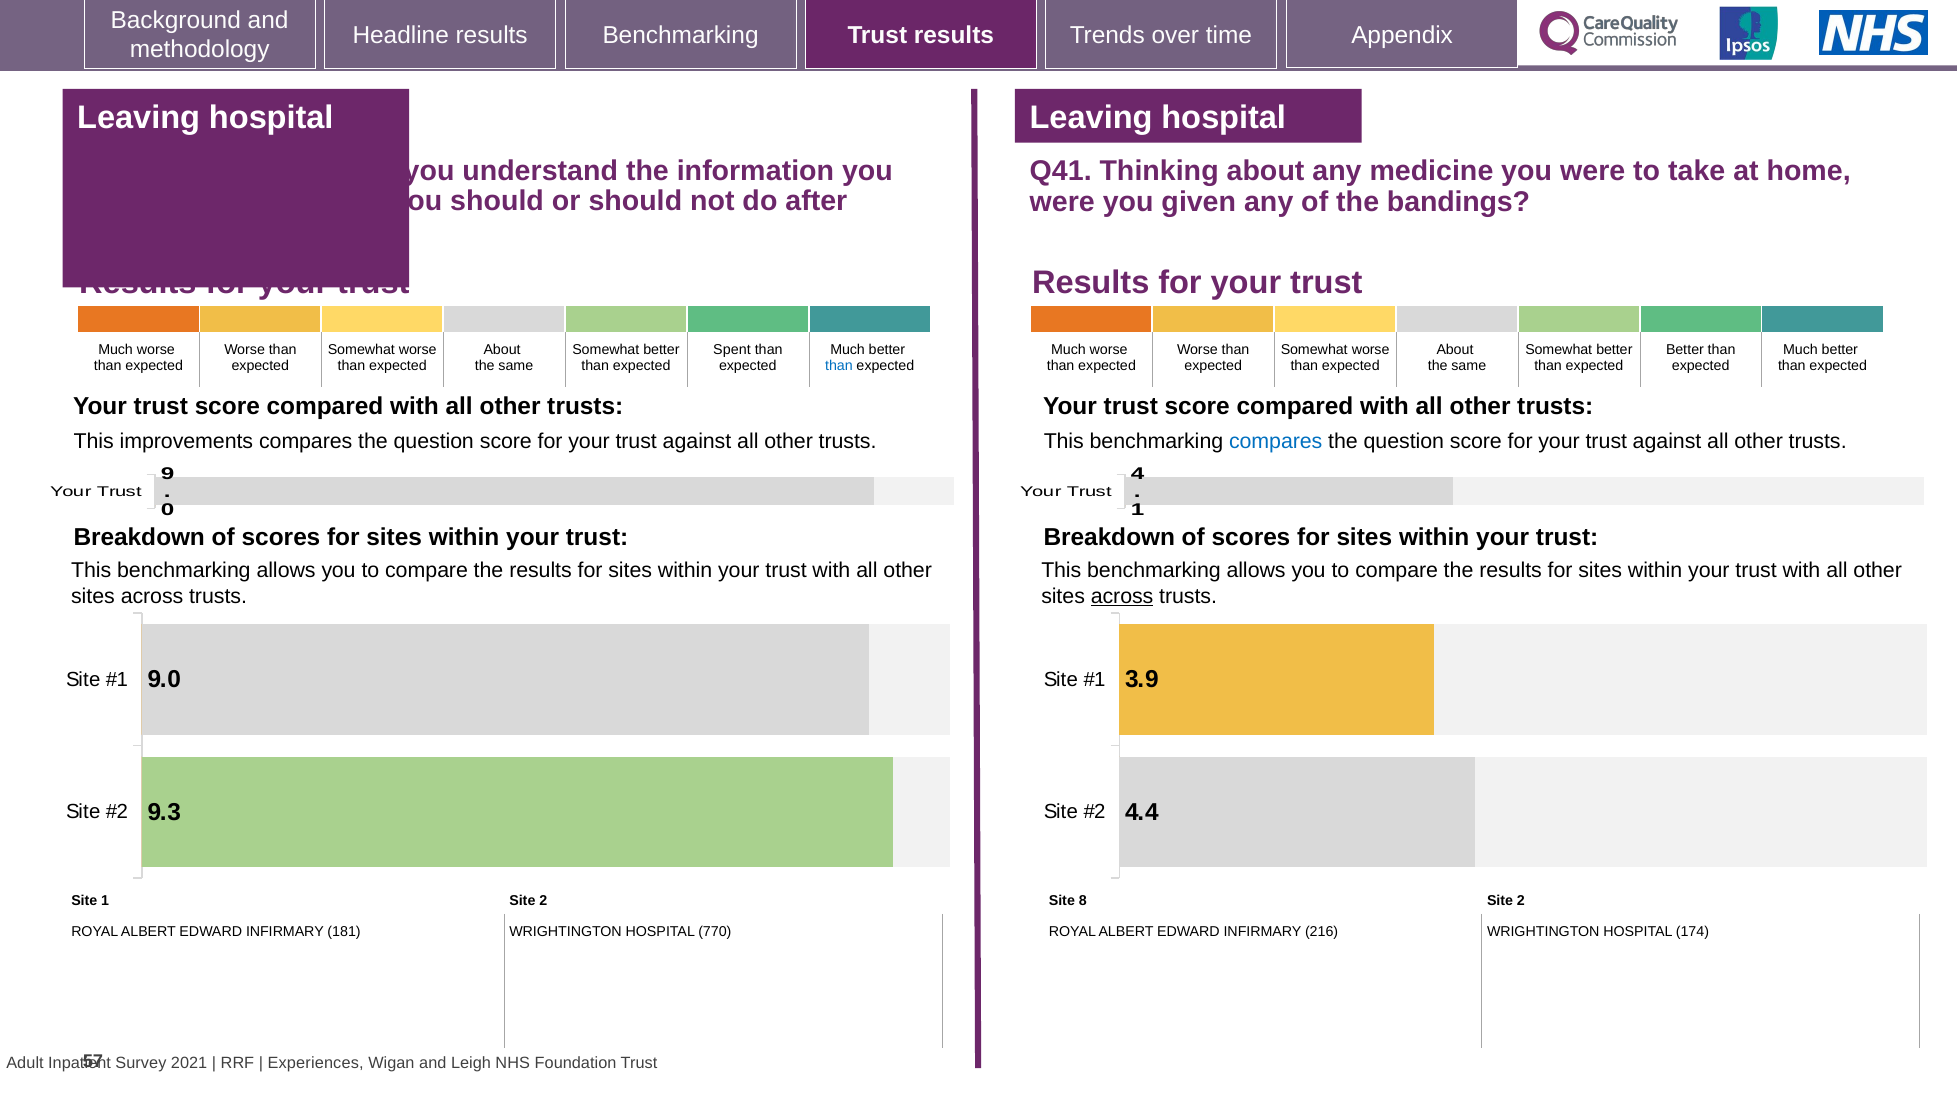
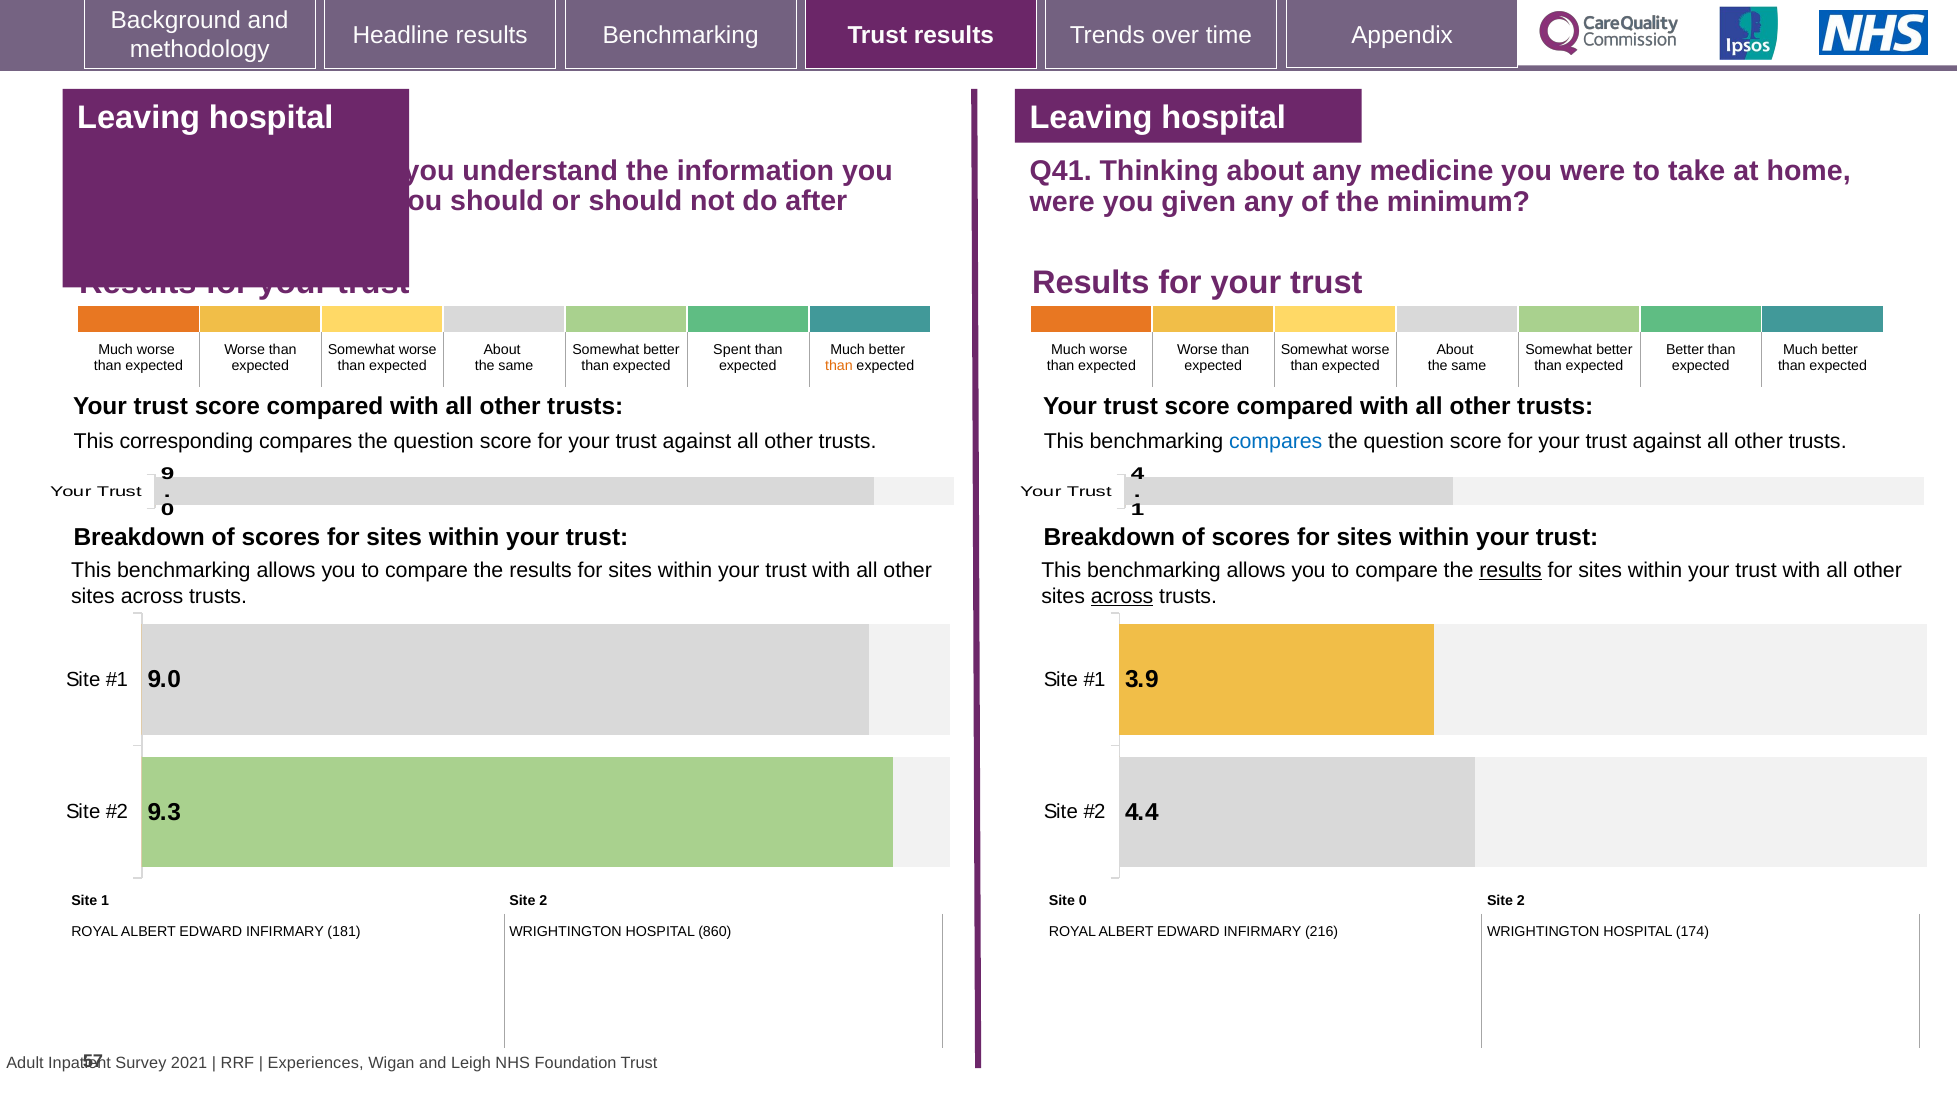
bandings: bandings -> minimum
than at (839, 366) colour: blue -> orange
improvements: improvements -> corresponding
results at (1511, 570) underline: none -> present
Site 8: 8 -> 0
770: 770 -> 860
